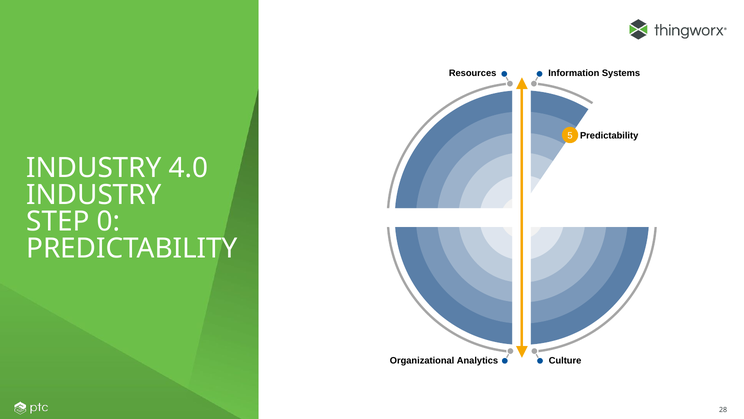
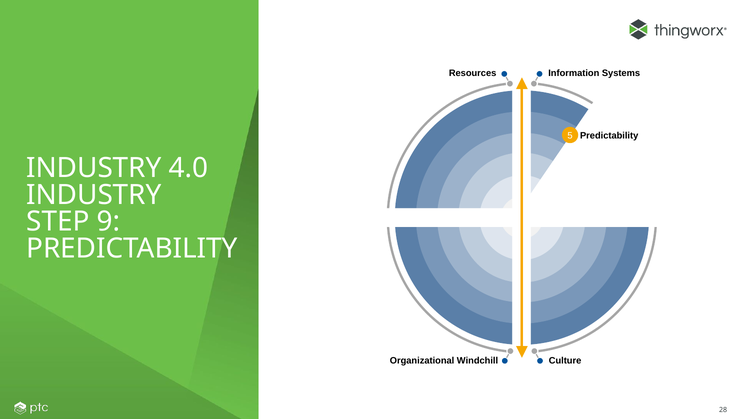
0: 0 -> 9
Analytics: Analytics -> Windchill
